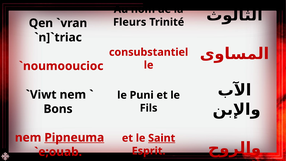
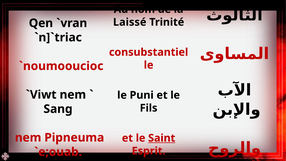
Fleurs: Fleurs -> Laissé
Bons: Bons -> Sang
Pipneuma underline: present -> none
